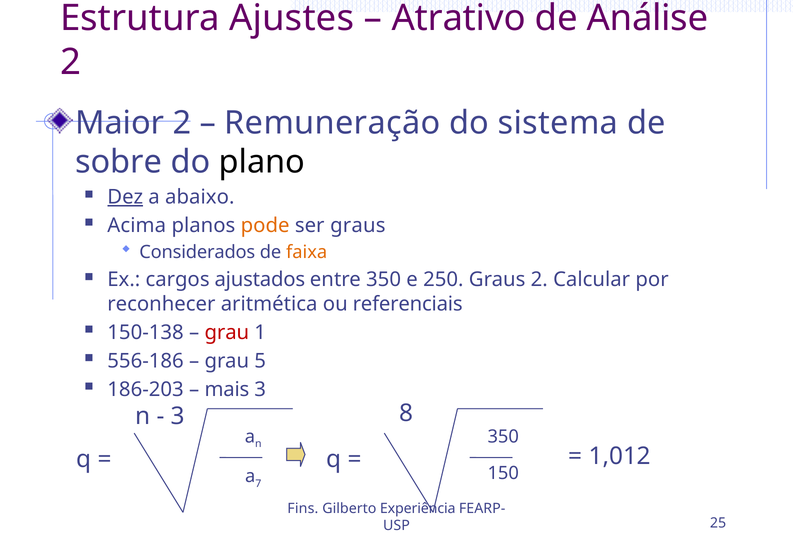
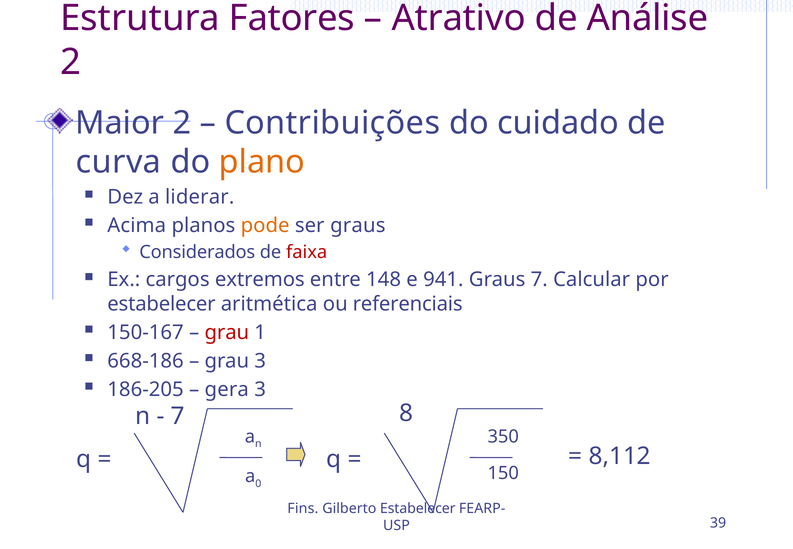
Ajustes: Ajustes -> Fatores
Remuneração: Remuneração -> Contribuições
sistema: sistema -> cuidado
sobre: sobre -> curva
plano colour: black -> orange
Dez underline: present -> none
abaixo: abaixo -> liderar
faixa colour: orange -> red
ajustados: ajustados -> extremos
entre 350: 350 -> 148
250: 250 -> 941
Graus 2: 2 -> 7
reconhecer at (161, 304): reconhecer -> estabelecer
150-138: 150-138 -> 150-167
556-186: 556-186 -> 668-186
grau 5: 5 -> 3
186-203: 186-203 -> 186-205
mais: mais -> gera
3 at (178, 416): 3 -> 7
1,012: 1,012 -> 8,112
7: 7 -> 0
Gilberto Experiência: Experiência -> Estabelecer
25: 25 -> 39
